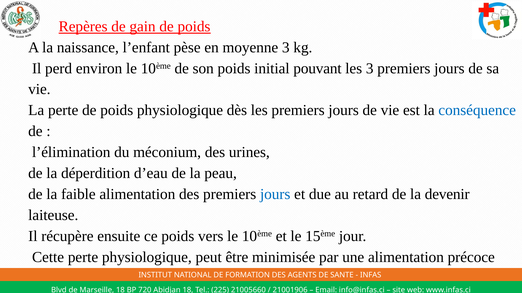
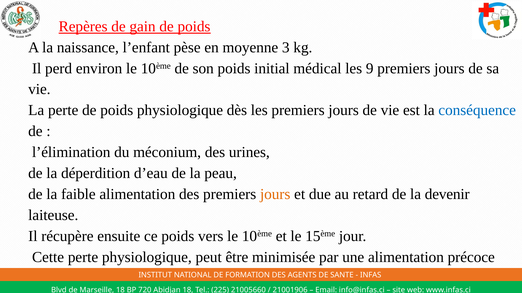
pouvant: pouvant -> médical
les 3: 3 -> 9
jours at (275, 195) colour: blue -> orange
